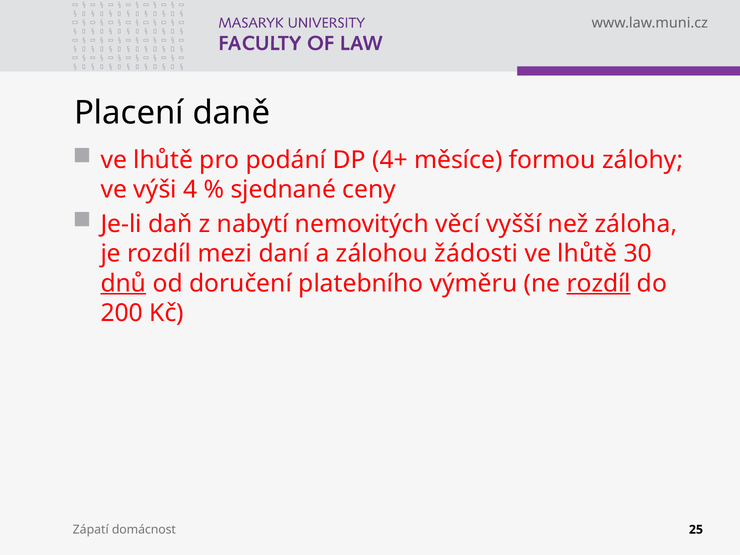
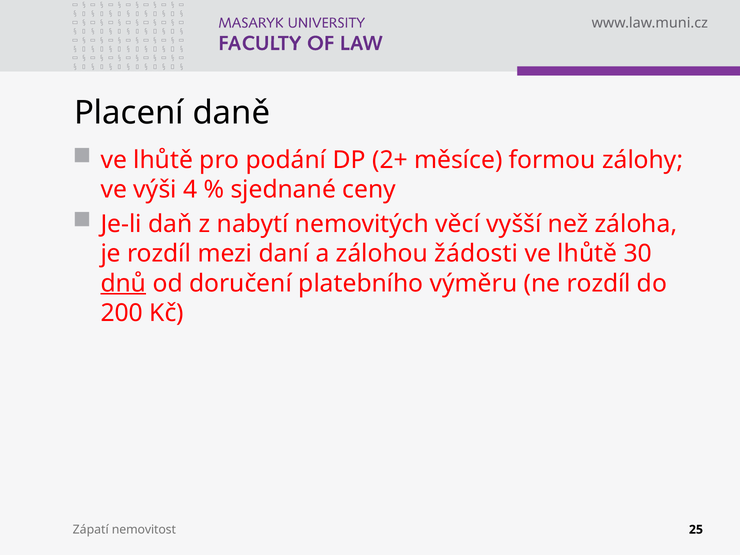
4+: 4+ -> 2+
rozdíl at (599, 283) underline: present -> none
domácnost: domácnost -> nemovitost
